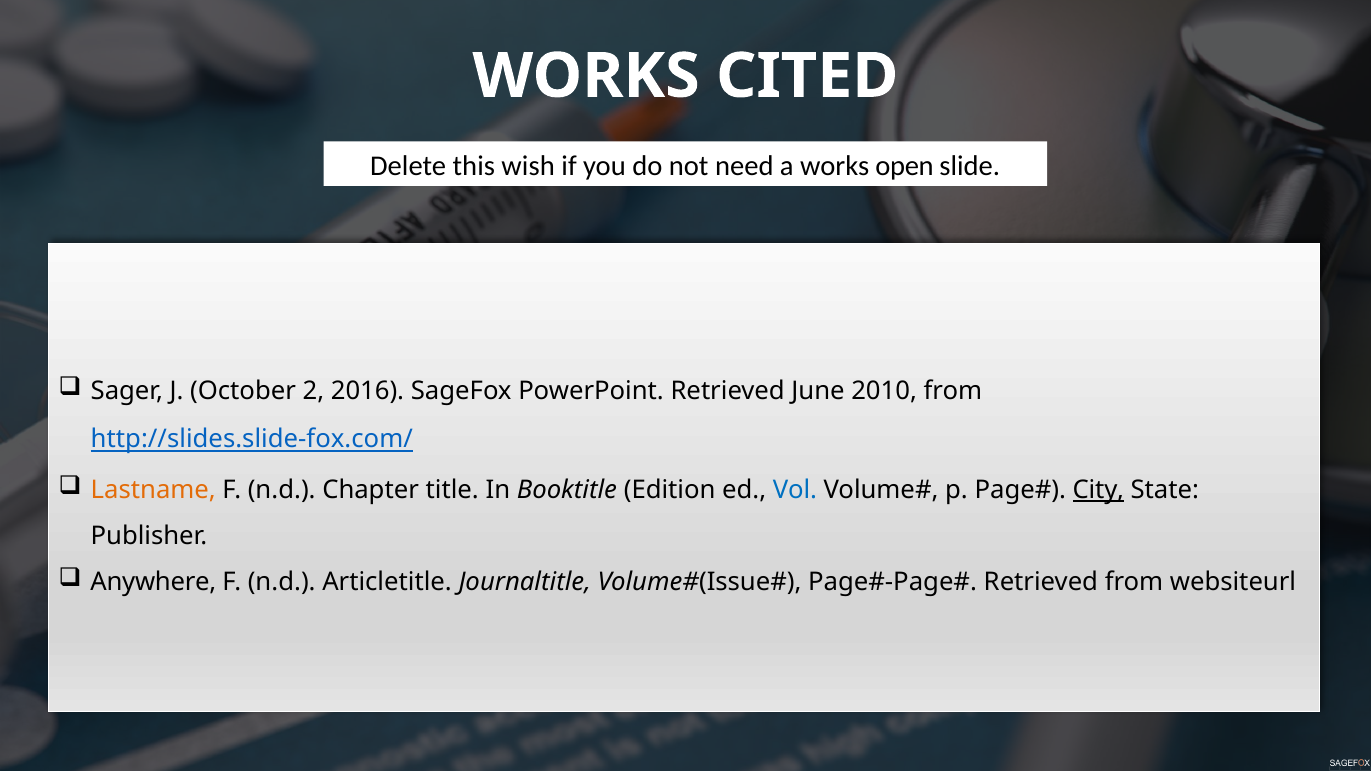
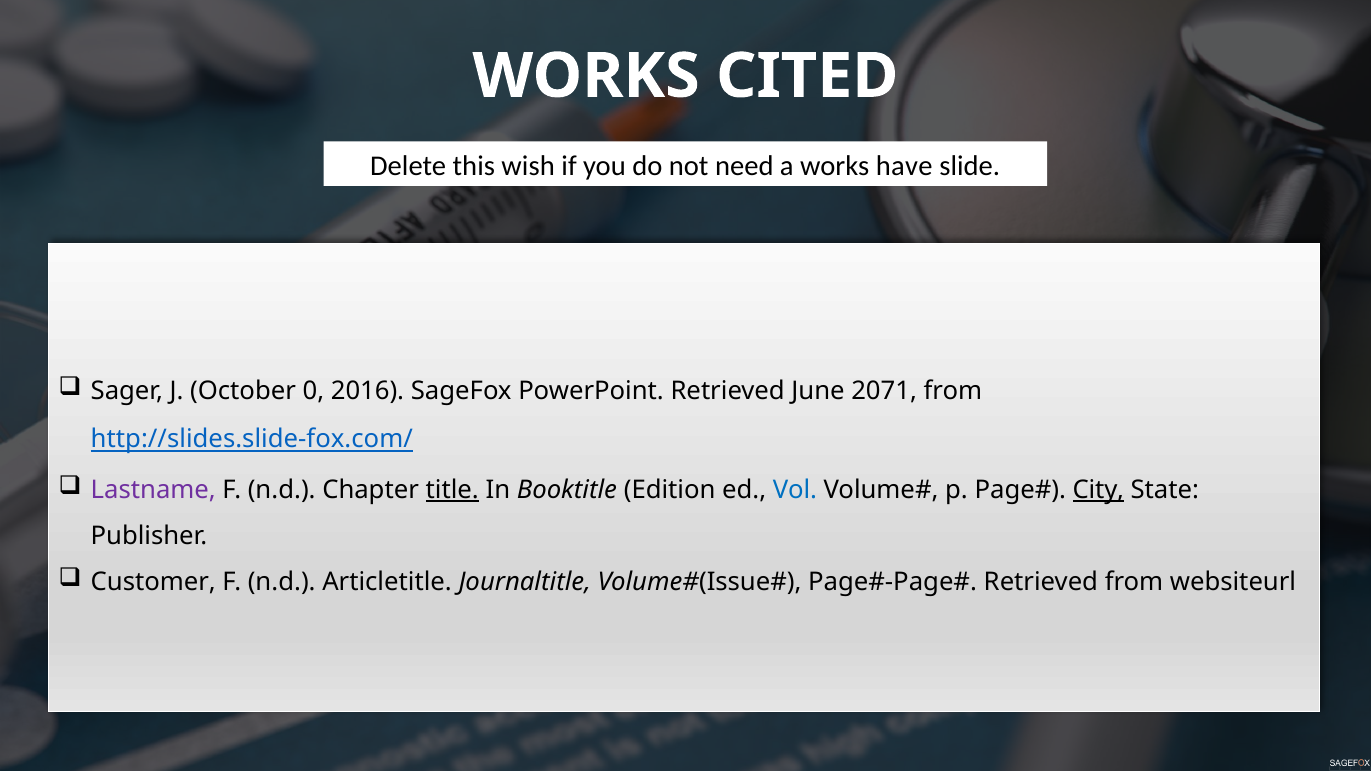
open: open -> have
2: 2 -> 0
2010: 2010 -> 2071
Lastname colour: orange -> purple
title underline: none -> present
Anywhere: Anywhere -> Customer
